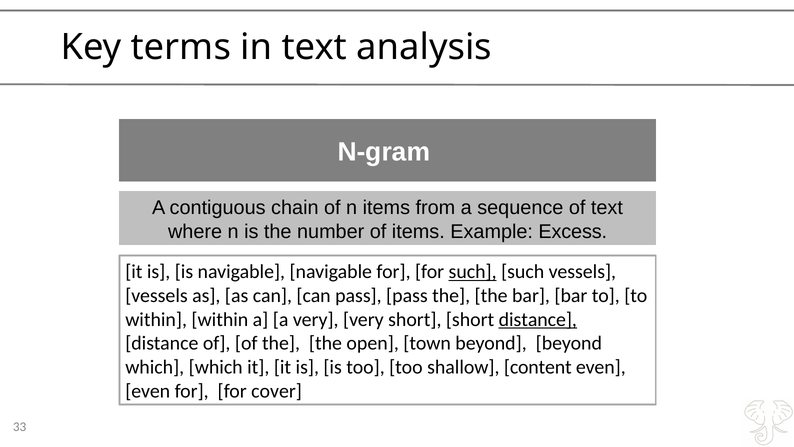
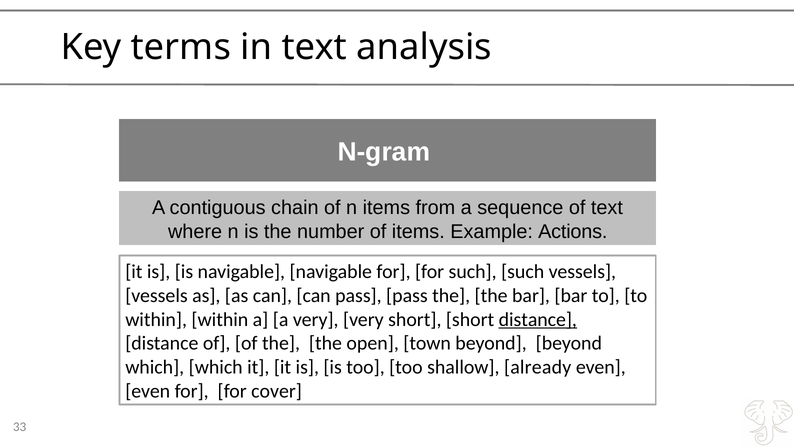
Excess: Excess -> Actions
such at (473, 272) underline: present -> none
content: content -> already
